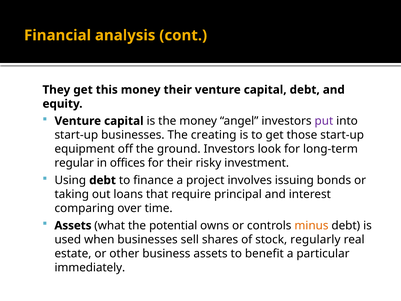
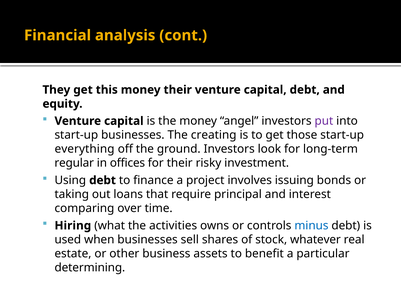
equipment: equipment -> everything
Assets at (73, 225): Assets -> Hiring
potential: potential -> activities
minus colour: orange -> blue
regularly: regularly -> whatever
immediately: immediately -> determining
